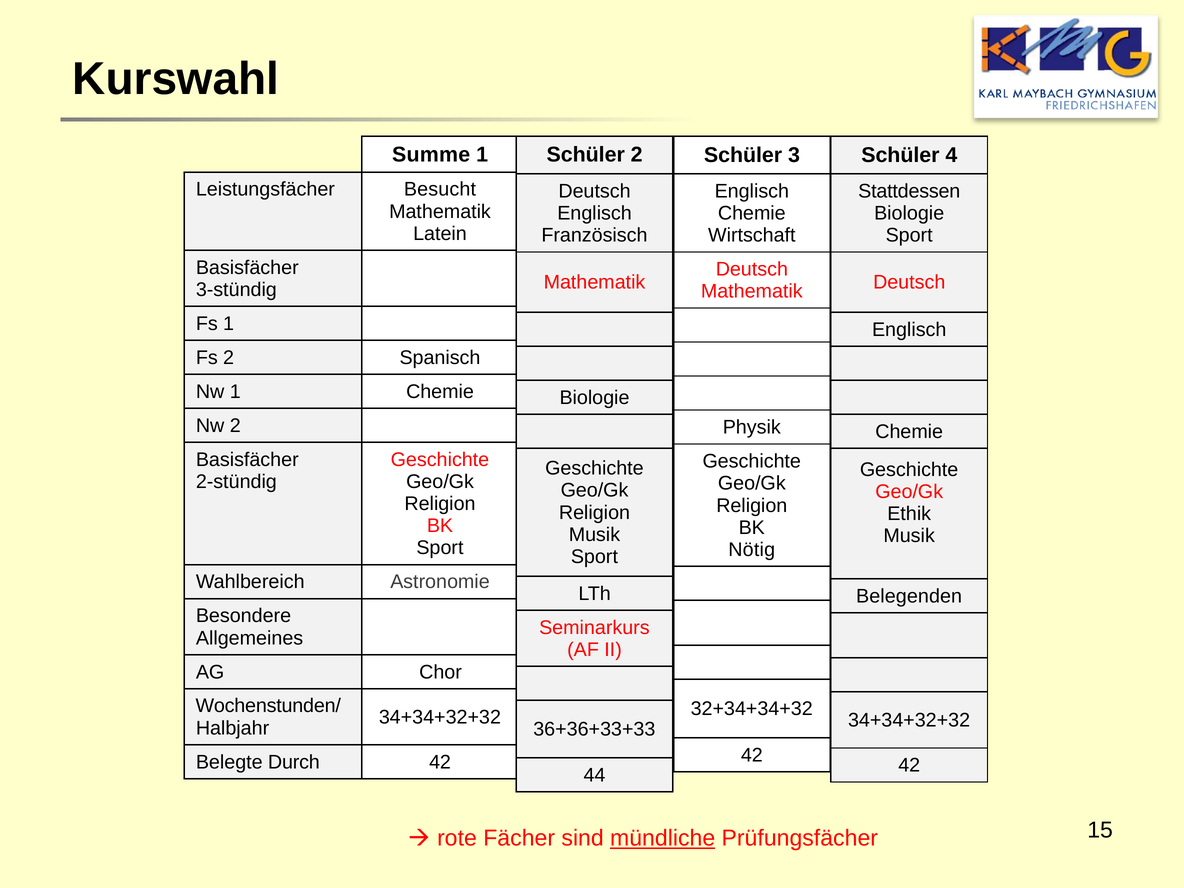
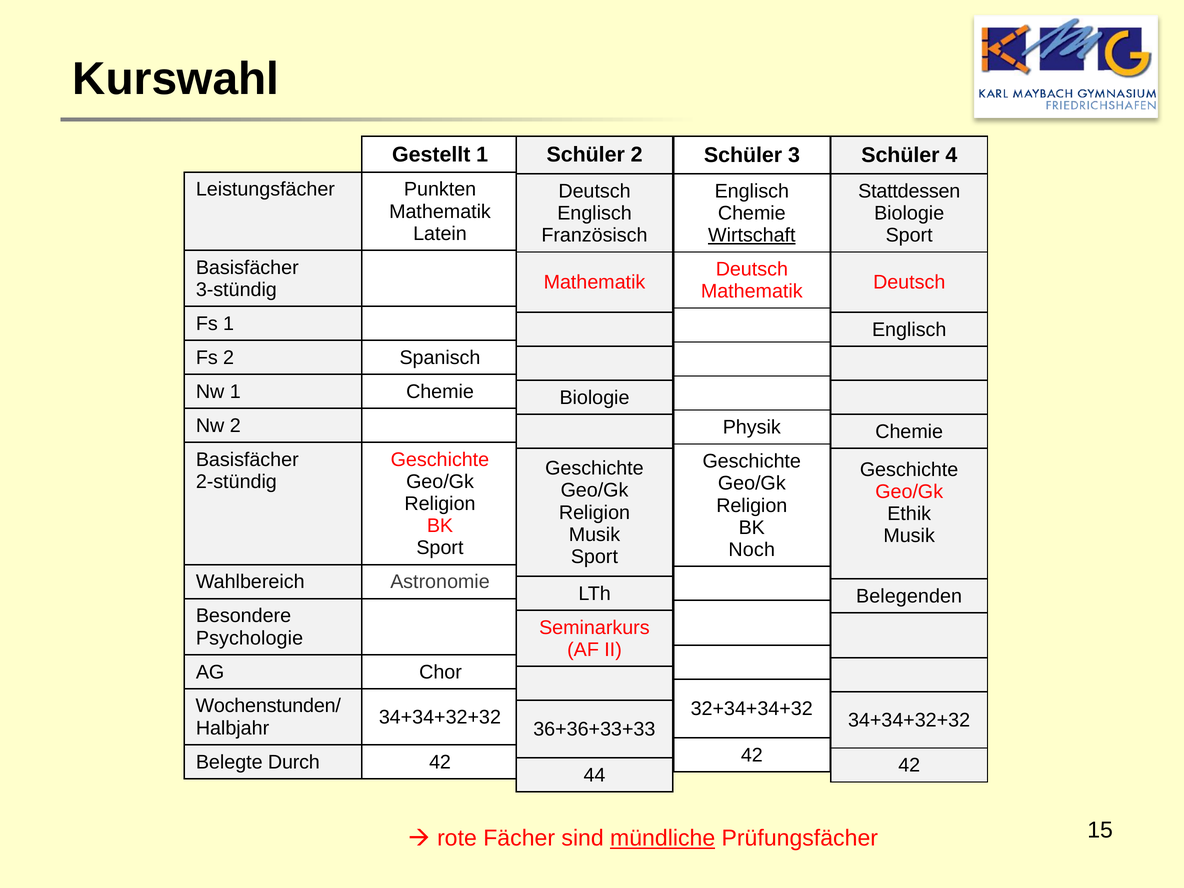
Summe: Summe -> Gestellt
Besucht: Besucht -> Punkten
Wirtschaft underline: none -> present
Nötig: Nötig -> Noch
Allgemeines: Allgemeines -> Psychologie
